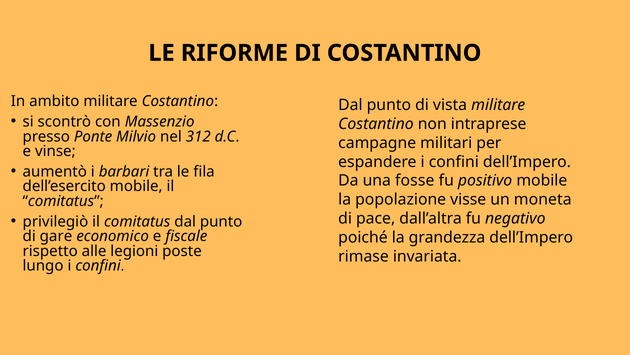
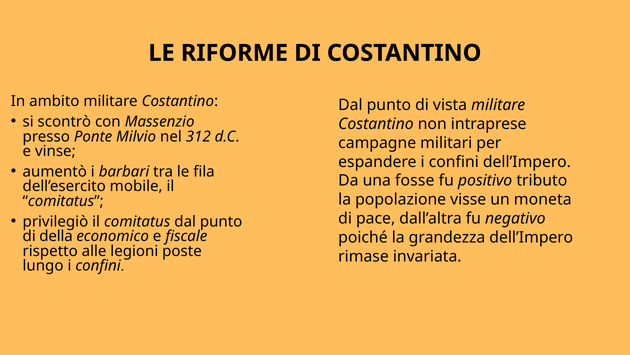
positivo mobile: mobile -> tributo
gare: gare -> della
